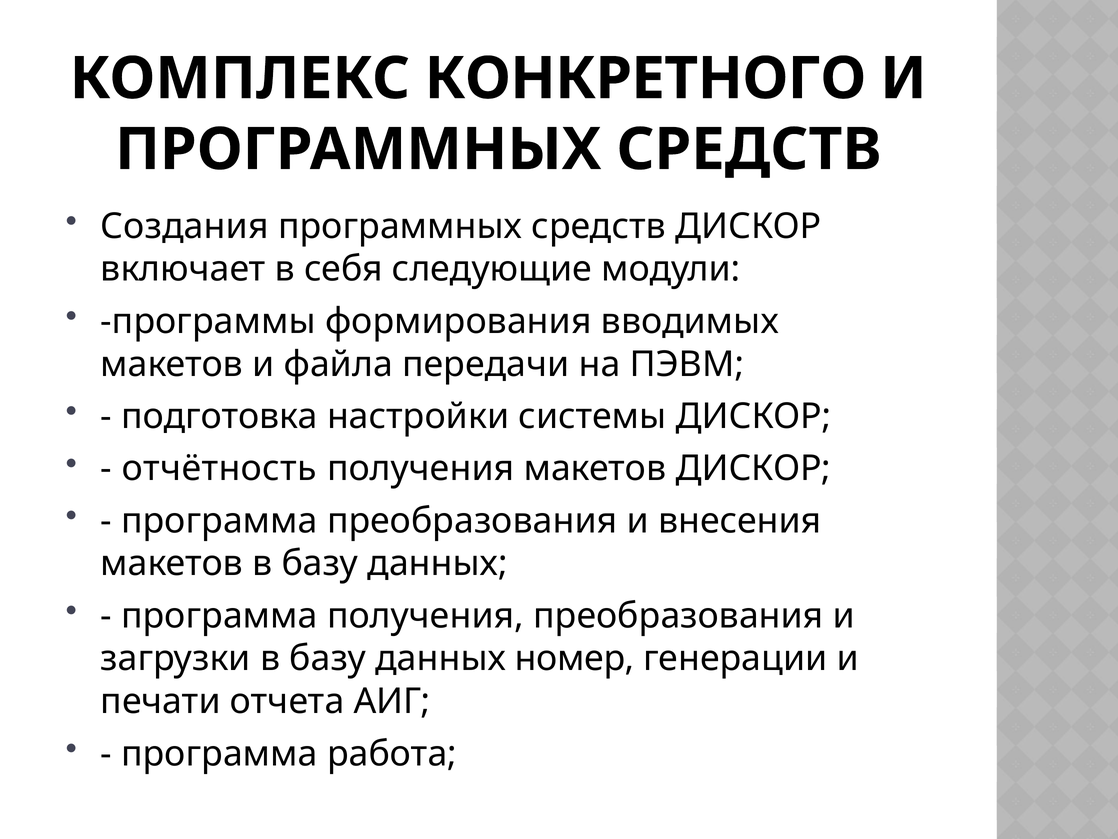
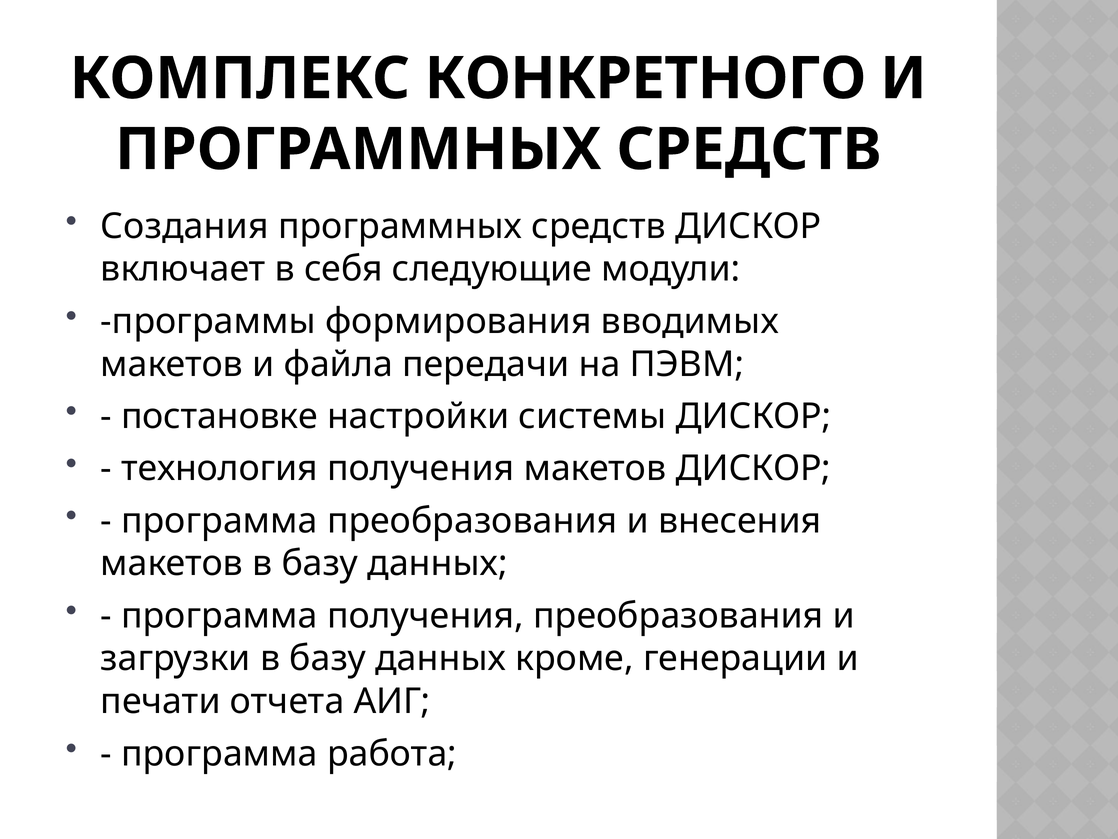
подготовка: подготовка -> постановке
отчётность: отчётность -> технология
номер: номер -> кроме
